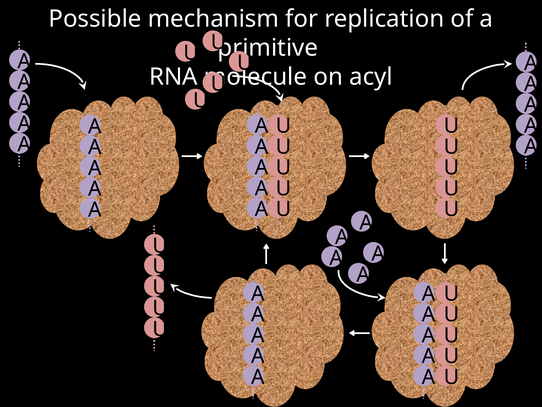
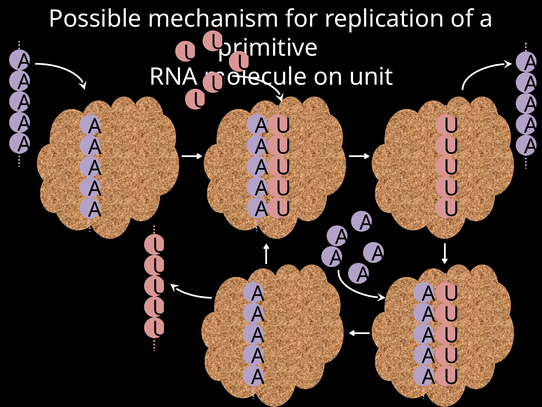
acyl: acyl -> unit
